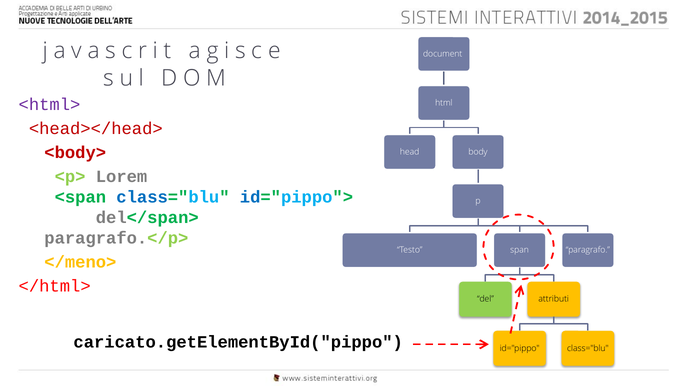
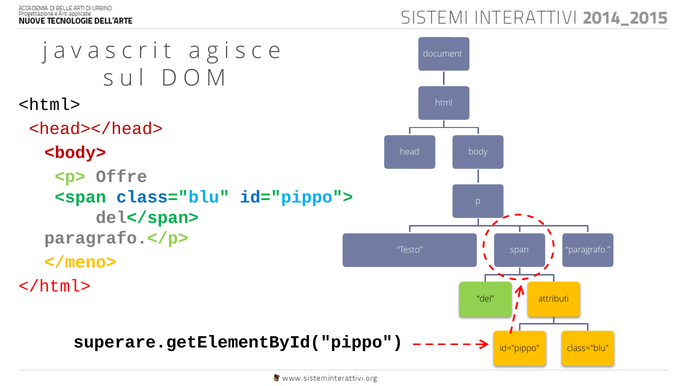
<html> colour: purple -> black
Lorem: Lorem -> Offre
caricato.getElementById("pippo: caricato.getElementById("pippo -> superare.getElementById("pippo
